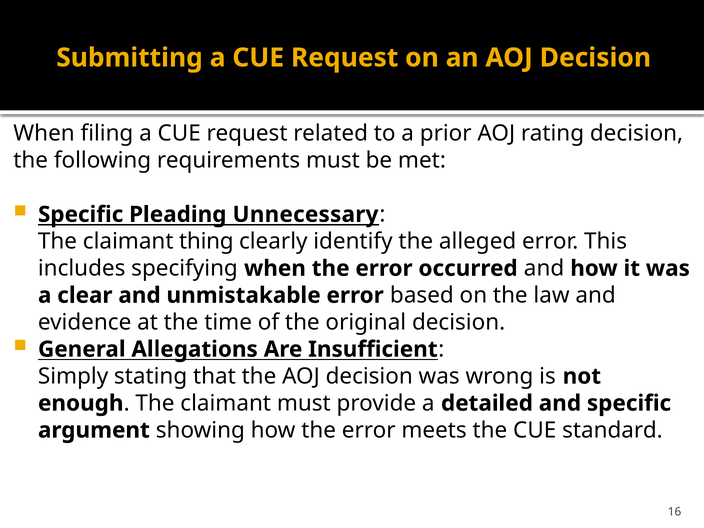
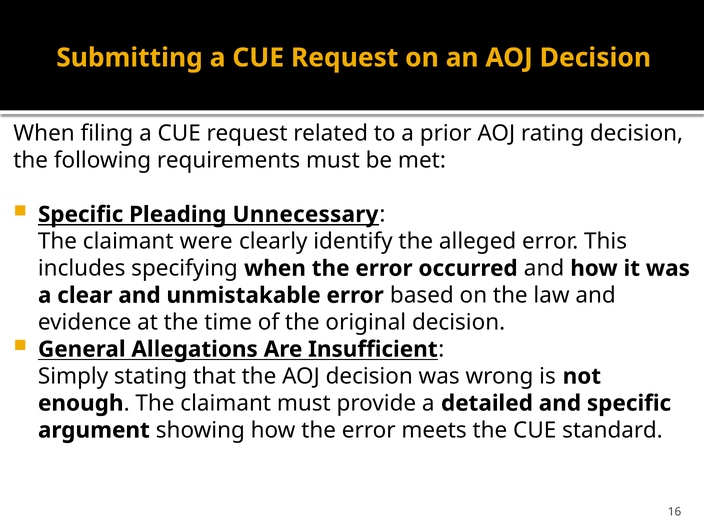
thing: thing -> were
